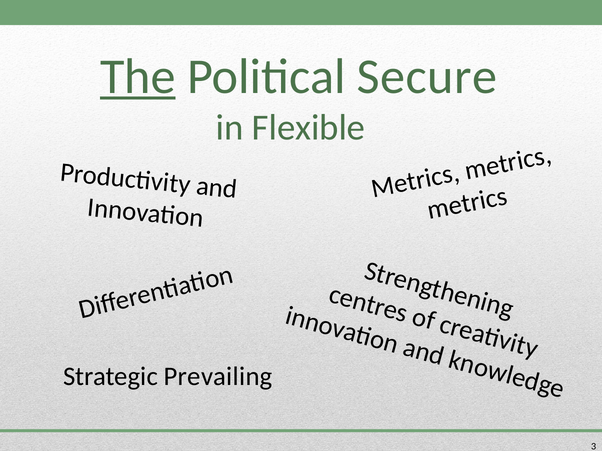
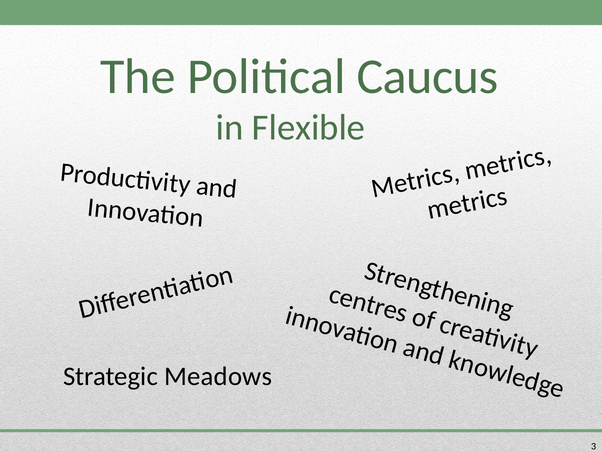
The underline: present -> none
Secure: Secure -> Caucus
Prevailing: Prevailing -> Meadows
